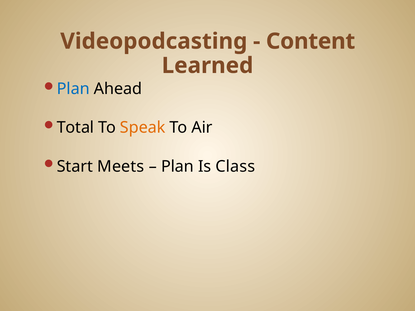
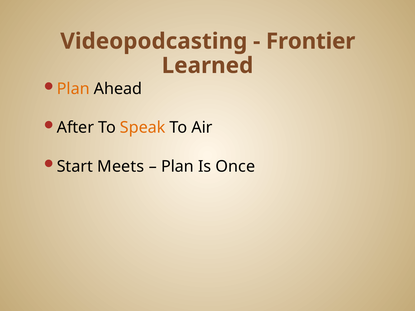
Content: Content -> Frontier
Plan at (73, 89) colour: blue -> orange
Total: Total -> After
Class: Class -> Once
